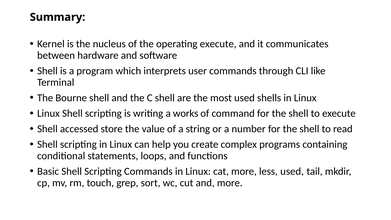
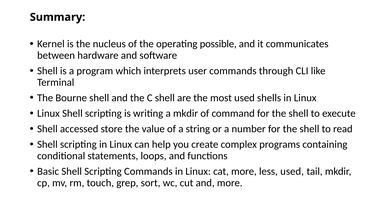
operating execute: execute -> possible
a works: works -> mkdir
